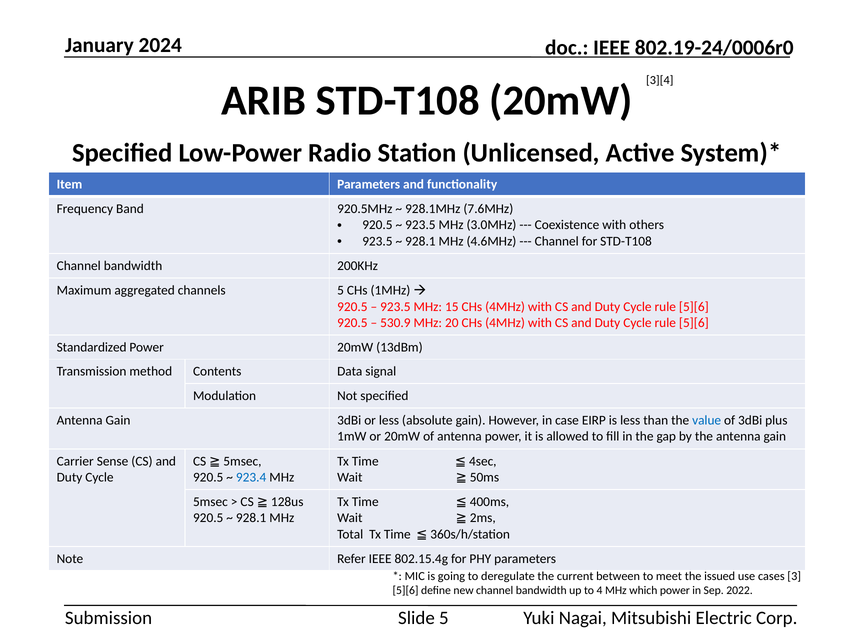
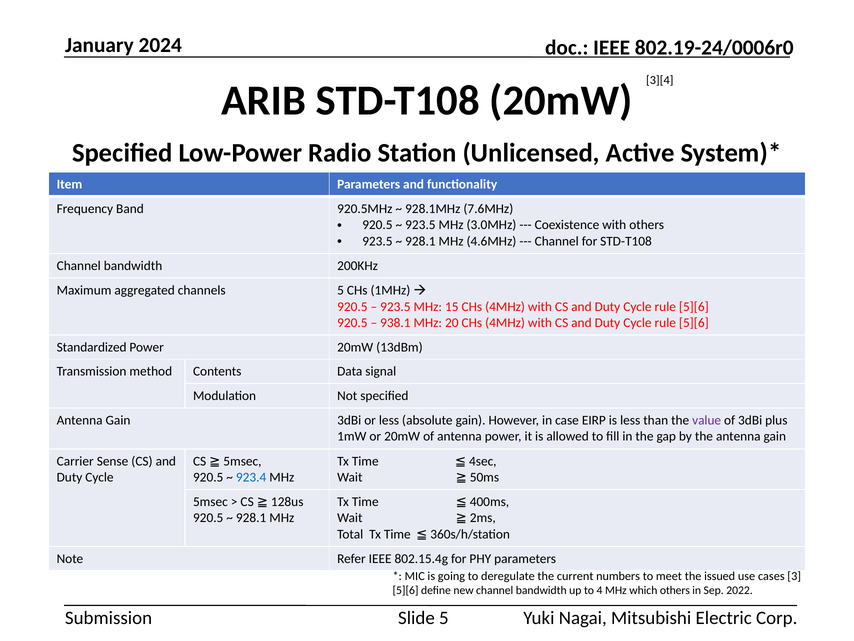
530.9: 530.9 -> 938.1
value colour: blue -> purple
between: between -> numbers
which power: power -> others
